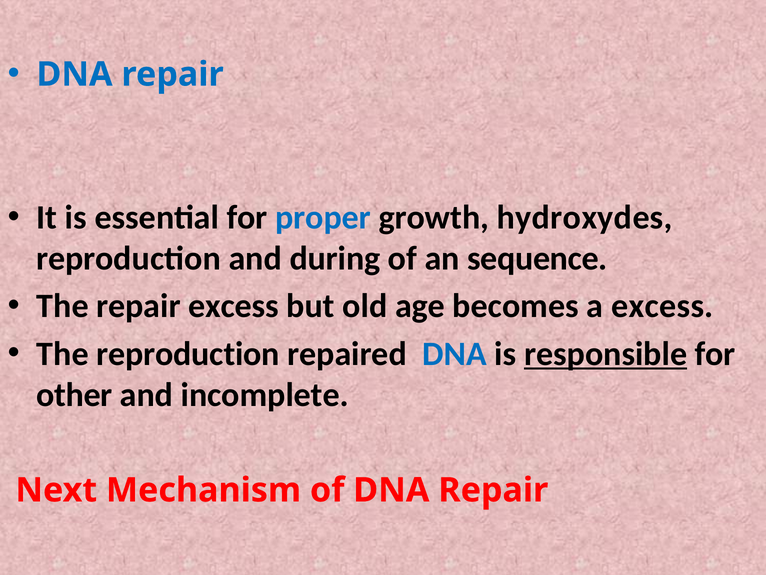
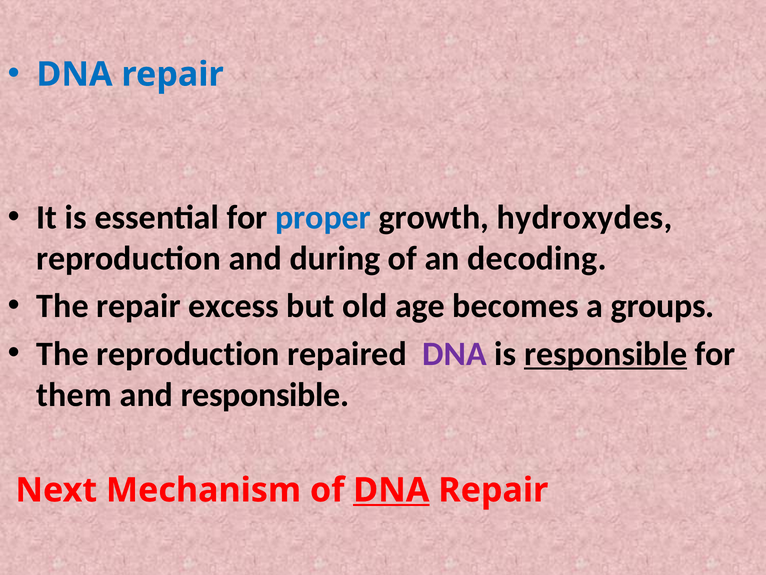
sequence: sequence -> decoding
a excess: excess -> groups
DNA at (454, 354) colour: blue -> purple
other: other -> them
and incomplete: incomplete -> responsible
DNA at (391, 490) underline: none -> present
